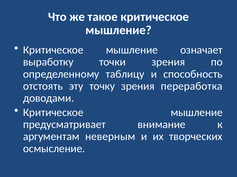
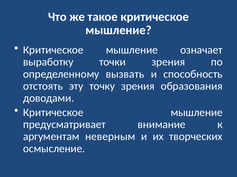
таблицу: таблицу -> вызвать
переработка: переработка -> образования
